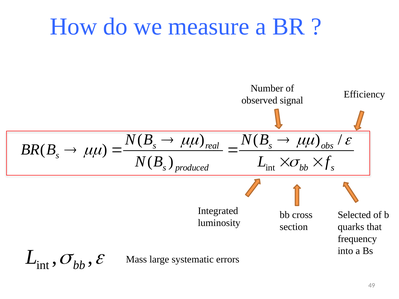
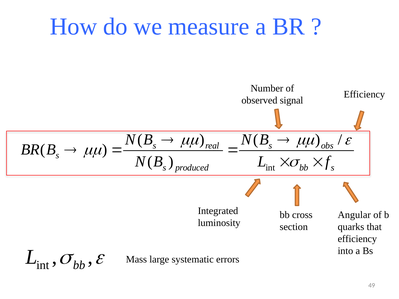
Selected: Selected -> Angular
frequency at (357, 239): frequency -> efficiency
